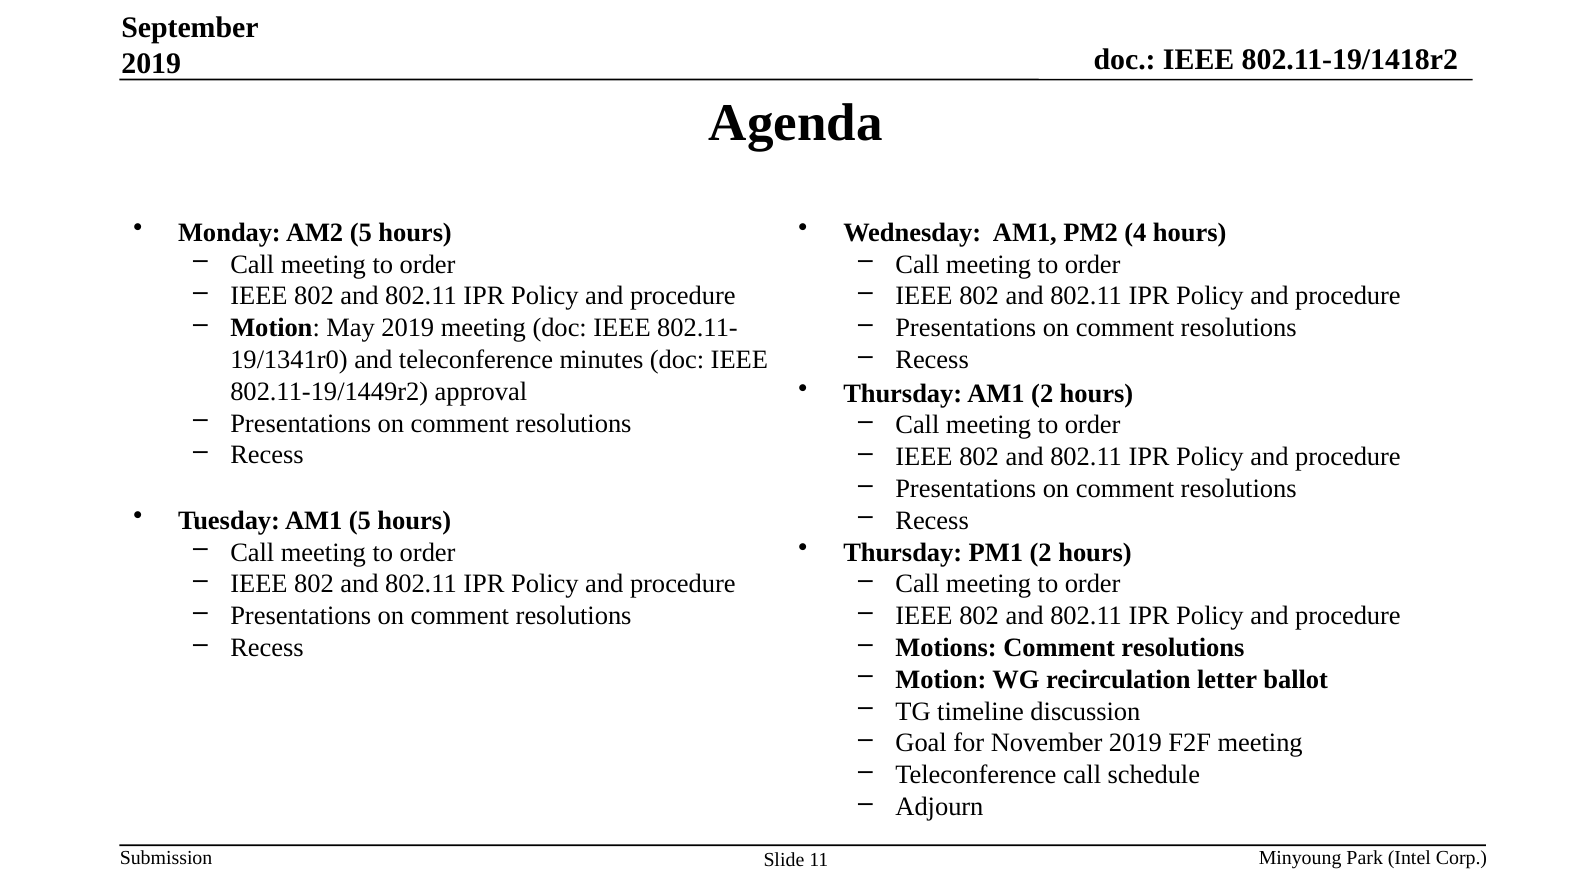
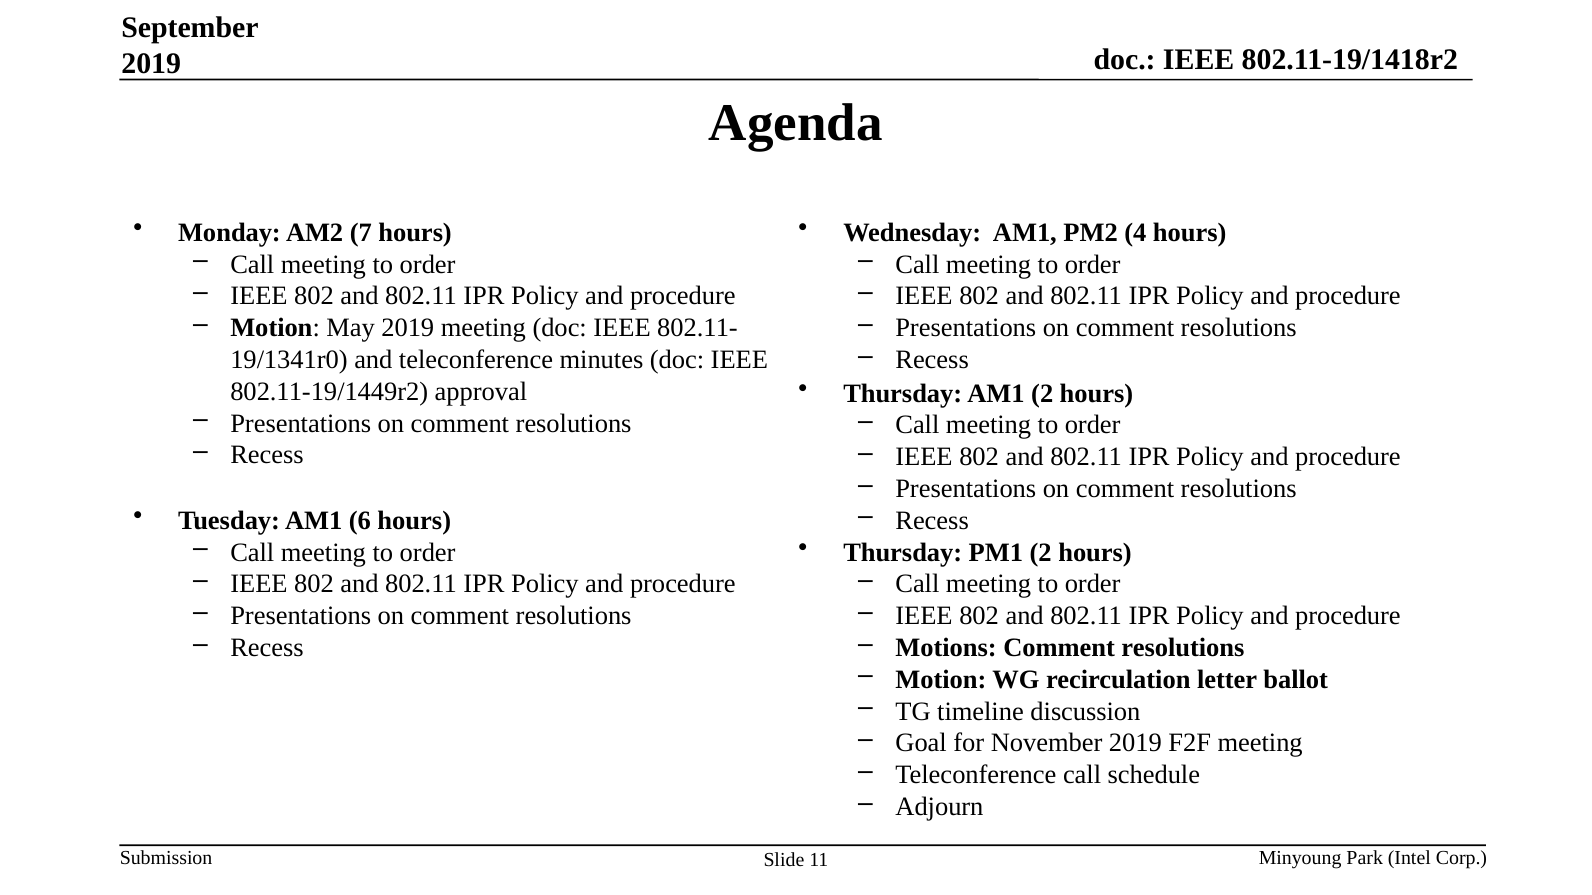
AM2 5: 5 -> 7
AM1 5: 5 -> 6
